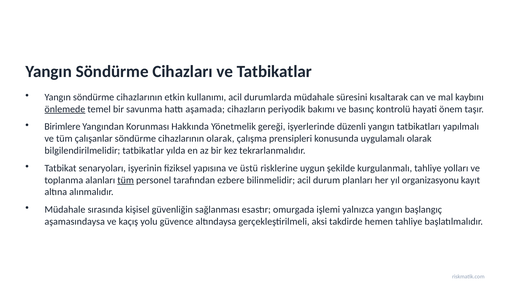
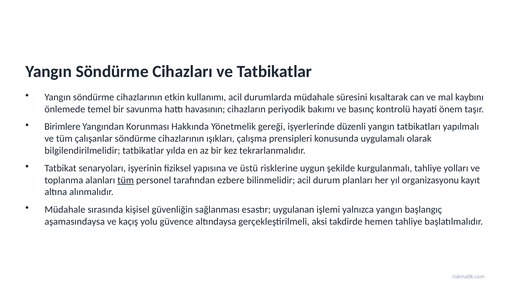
önlemede underline: present -> none
aşamada: aşamada -> havasının
cihazlarının olarak: olarak -> ışıkları
omurgada: omurgada -> uygulanan
